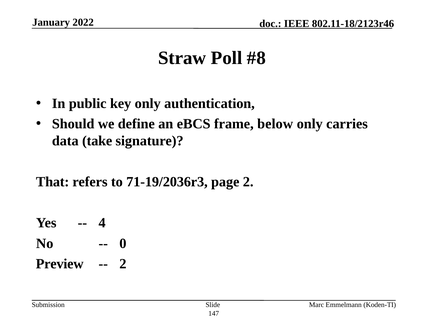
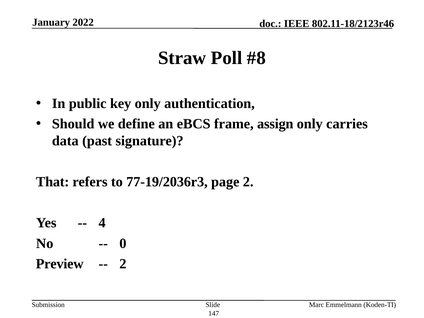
below: below -> assign
take: take -> past
71-19/2036r3: 71-19/2036r3 -> 77-19/2036r3
